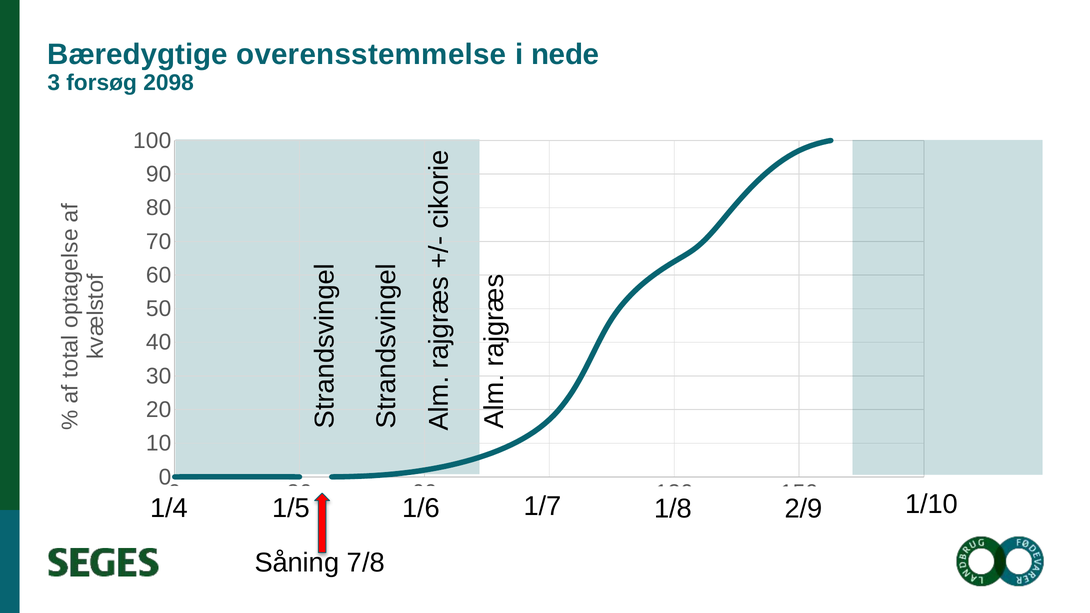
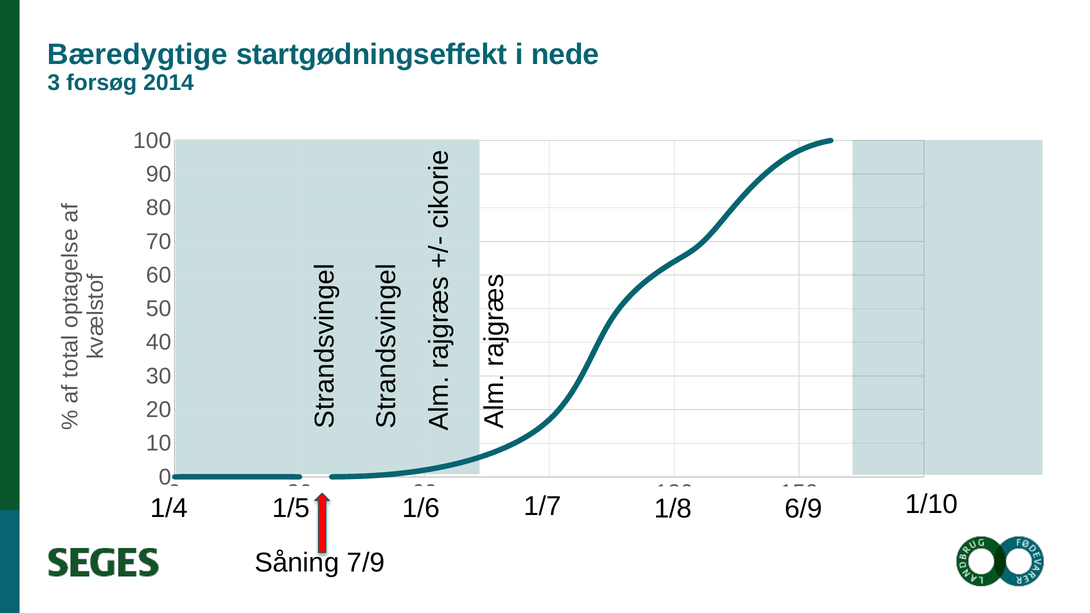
overensstemmelse: overensstemmelse -> startgødningseffekt
2098: 2098 -> 2014
2/9: 2/9 -> 6/9
7/8: 7/8 -> 7/9
